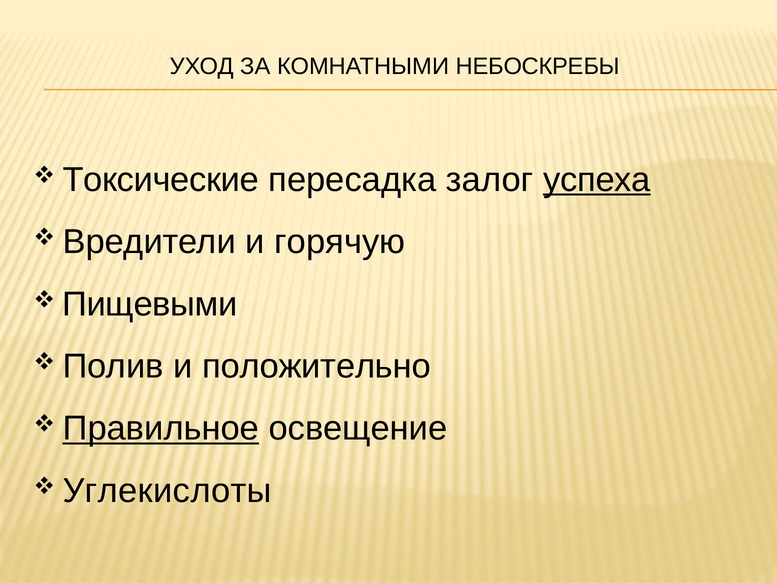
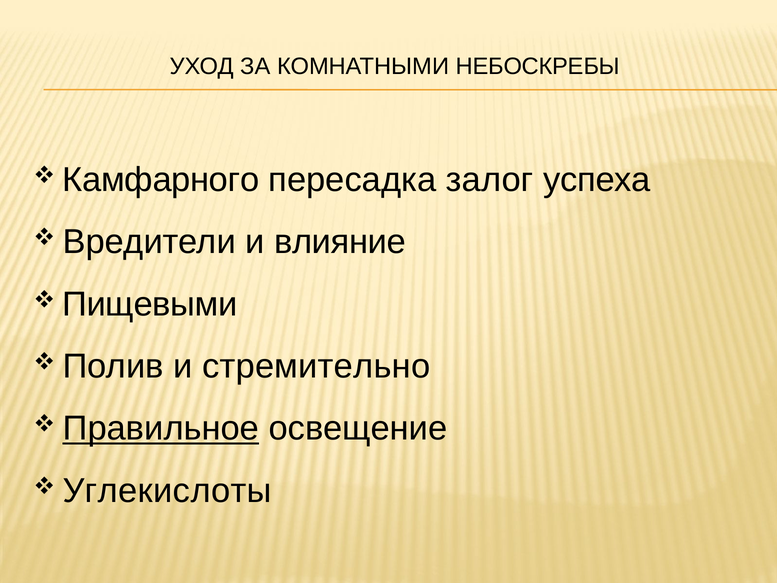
Токсические: Токсические -> Камфарного
успеха underline: present -> none
горячую: горячую -> влияние
положительно: положительно -> стремительно
